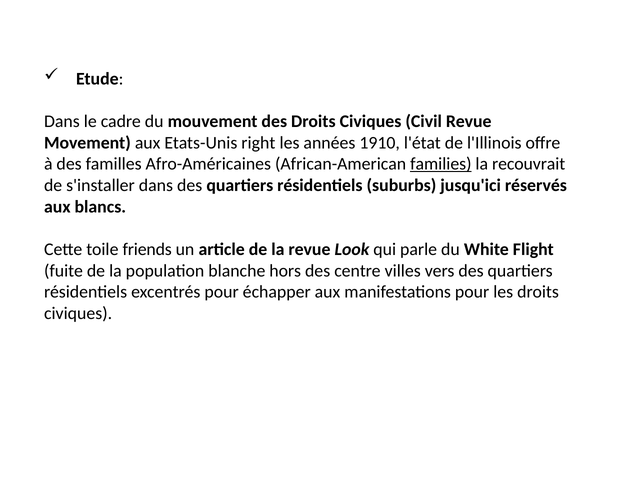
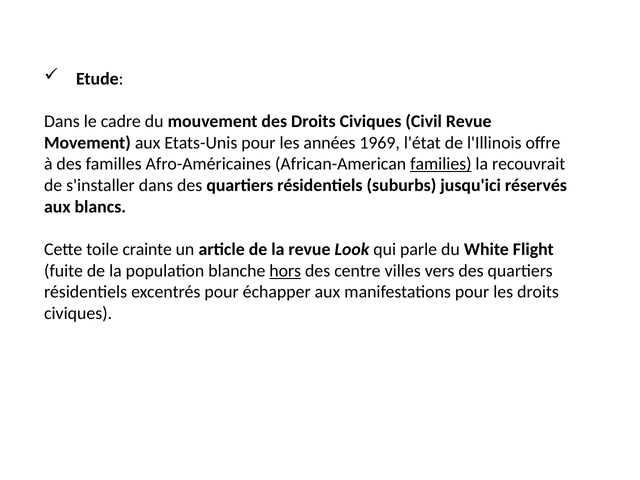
Etats-Unis right: right -> pour
1910: 1910 -> 1969
friends: friends -> crainte
hors underline: none -> present
